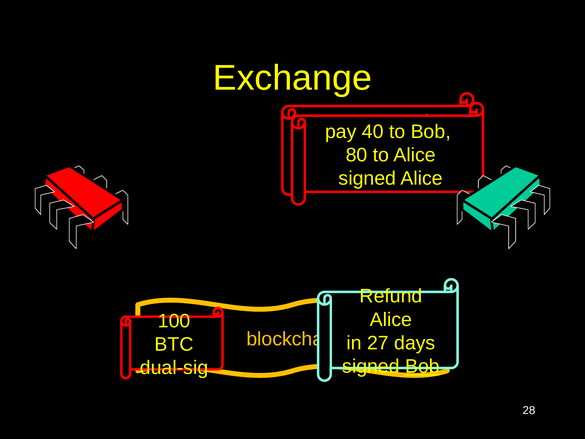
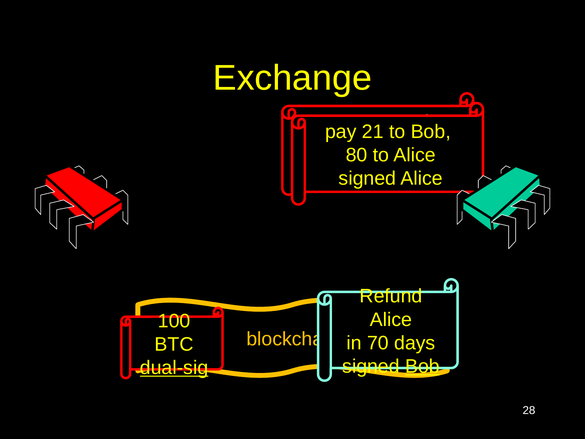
40: 40 -> 21
27: 27 -> 70
dual-sig underline: none -> present
